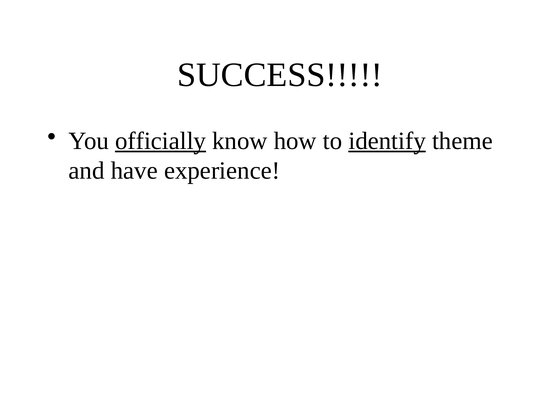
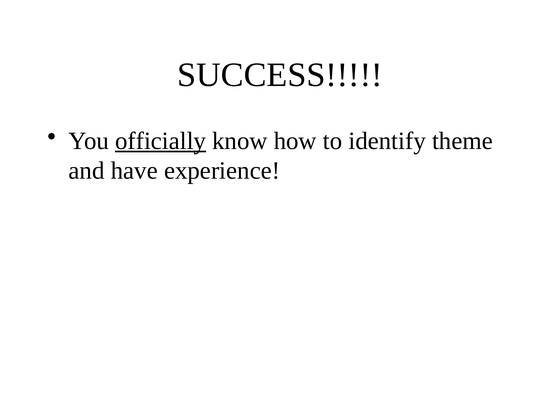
identify underline: present -> none
